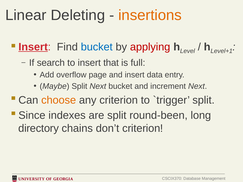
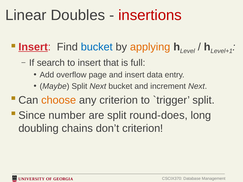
Deleting: Deleting -> Doubles
insertions colour: orange -> red
applying colour: red -> orange
indexes: indexes -> number
round-been: round-been -> round-does
directory: directory -> doubling
